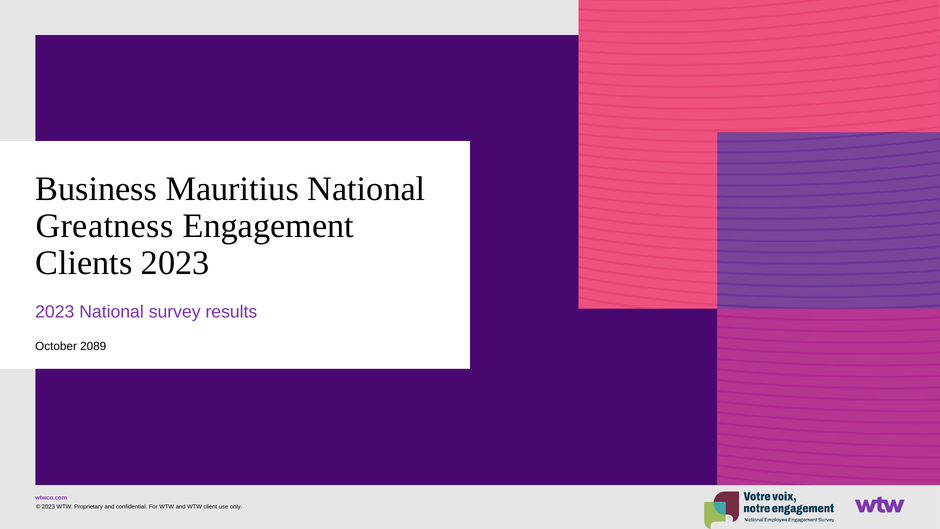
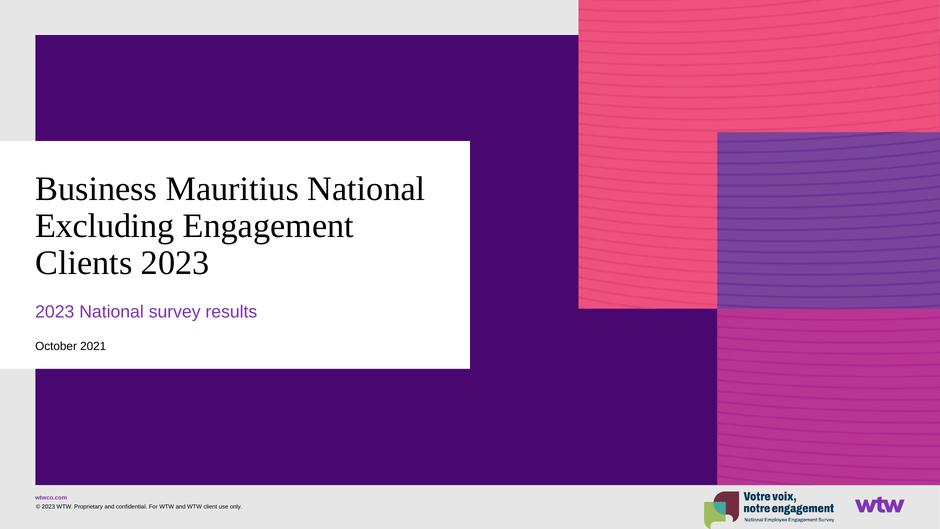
Greatness: Greatness -> Excluding
2089: 2089 -> 2021
